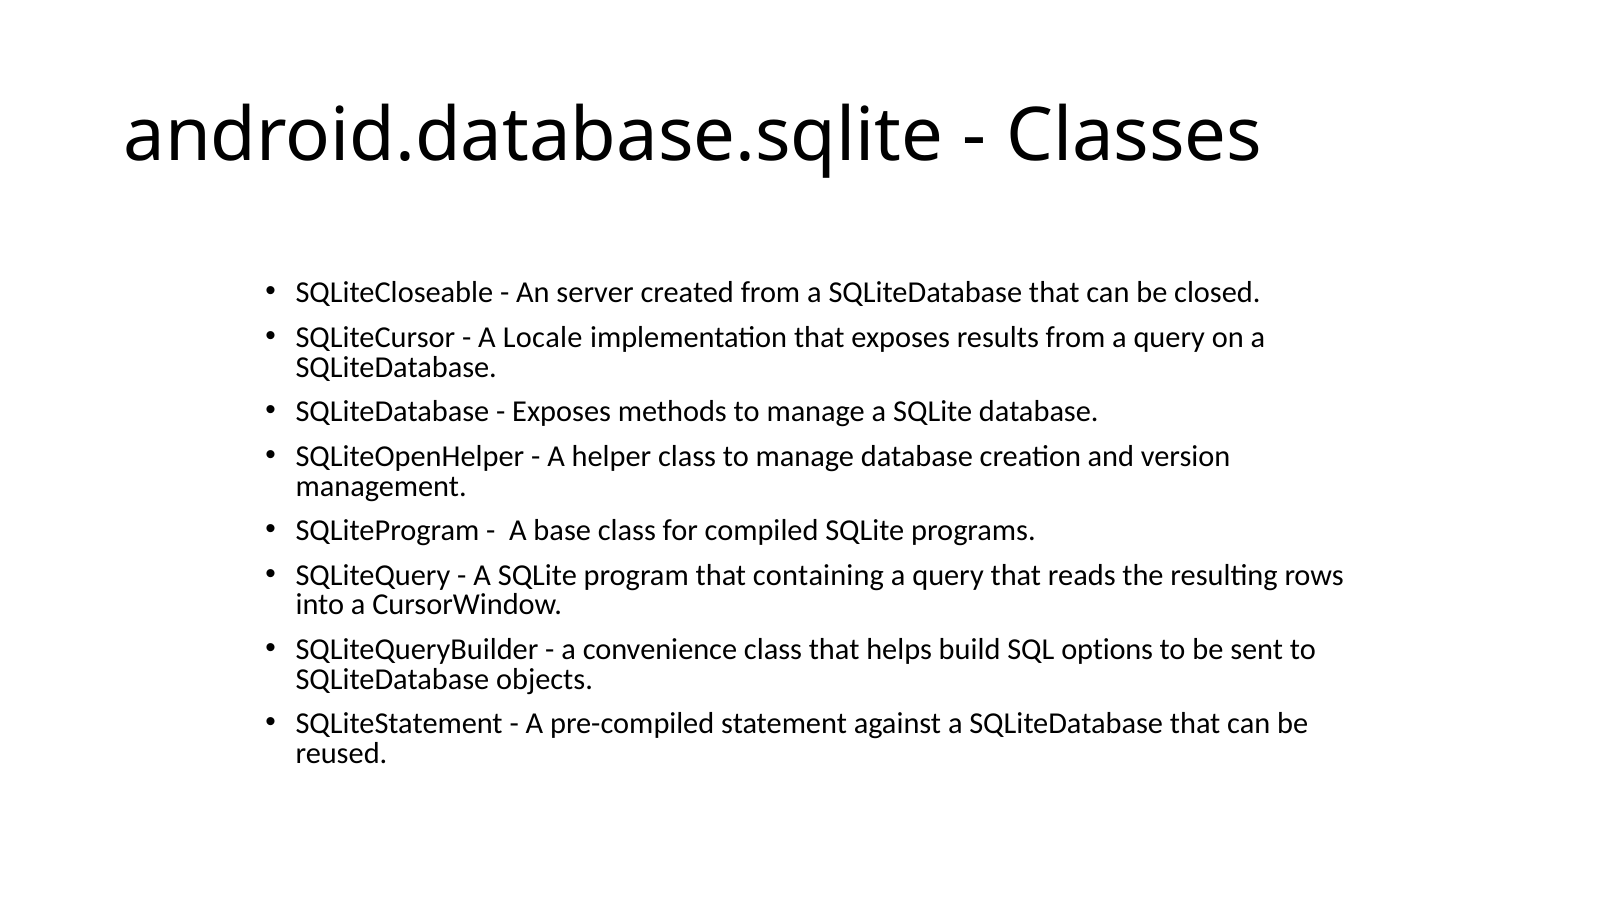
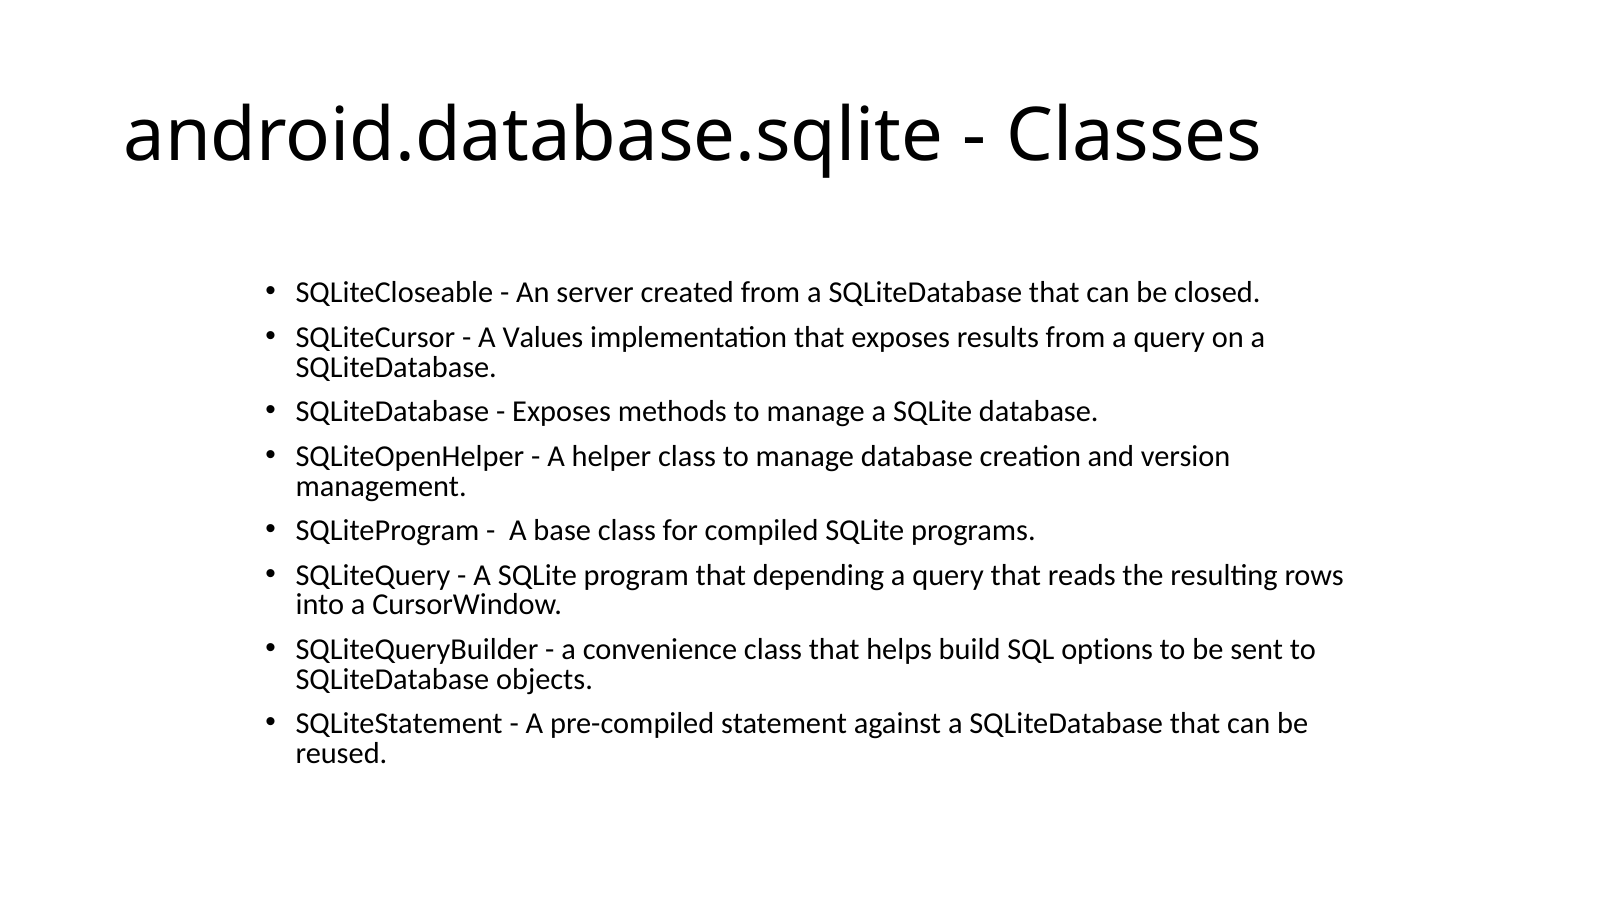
Locale: Locale -> Values
containing: containing -> depending
